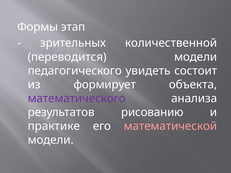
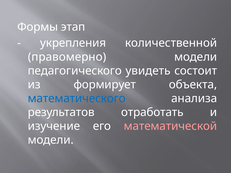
зрительных: зрительных -> укрепления
переводится: переводится -> правомерно
математического colour: purple -> blue
рисованию: рисованию -> отработать
практике: практике -> изучение
